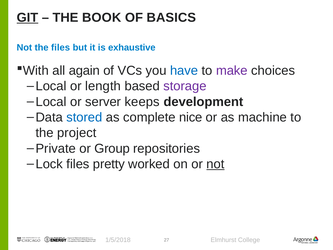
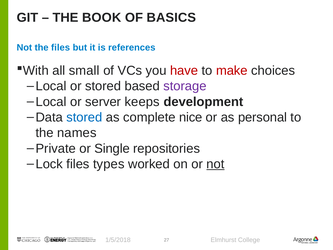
GIT underline: present -> none
exhaustive: exhaustive -> references
again: again -> small
have colour: blue -> red
make colour: purple -> red
or length: length -> stored
machine: machine -> personal
project: project -> names
Group: Group -> Single
pretty: pretty -> types
